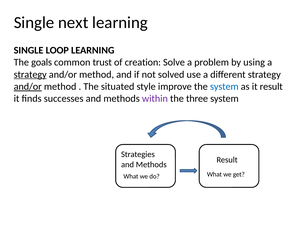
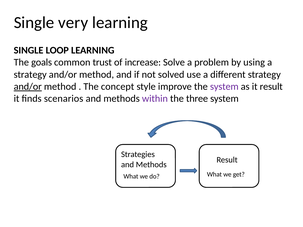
next: next -> very
creation: creation -> increase
strategy at (30, 75) underline: present -> none
situated: situated -> concept
system at (224, 87) colour: blue -> purple
successes: successes -> scenarios
